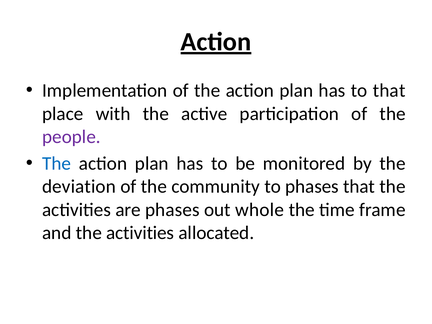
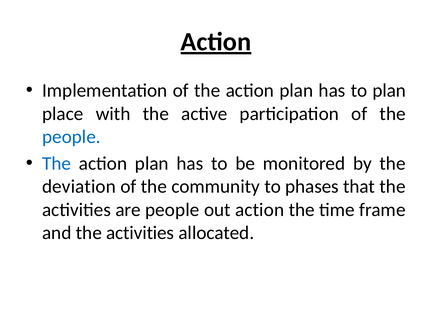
to that: that -> plan
people at (71, 137) colour: purple -> blue
are phases: phases -> people
out whole: whole -> action
